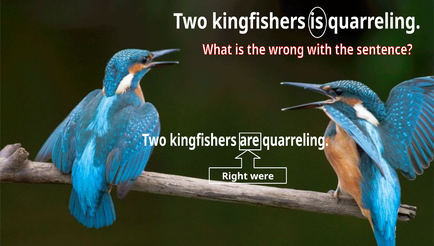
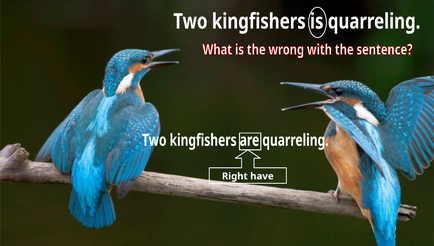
were: were -> have
